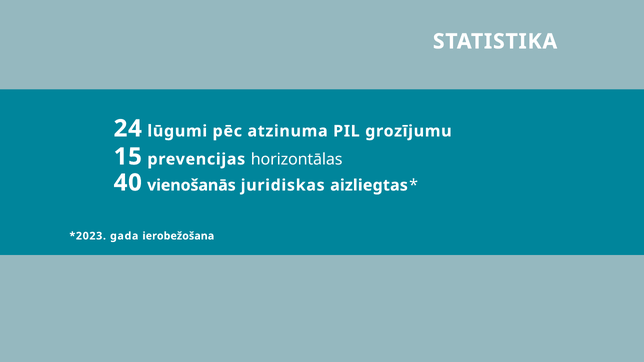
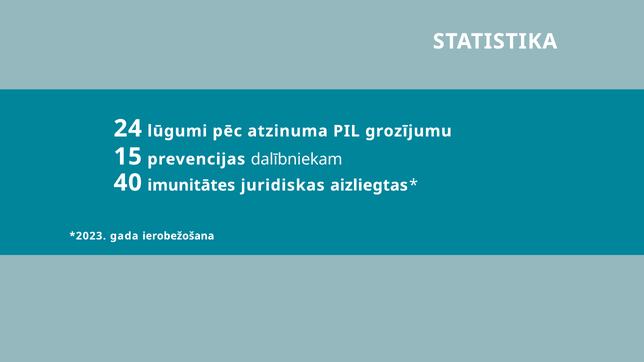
horizontālas: horizontālas -> dalībniekam
vienošanās: vienošanās -> imunitātes
